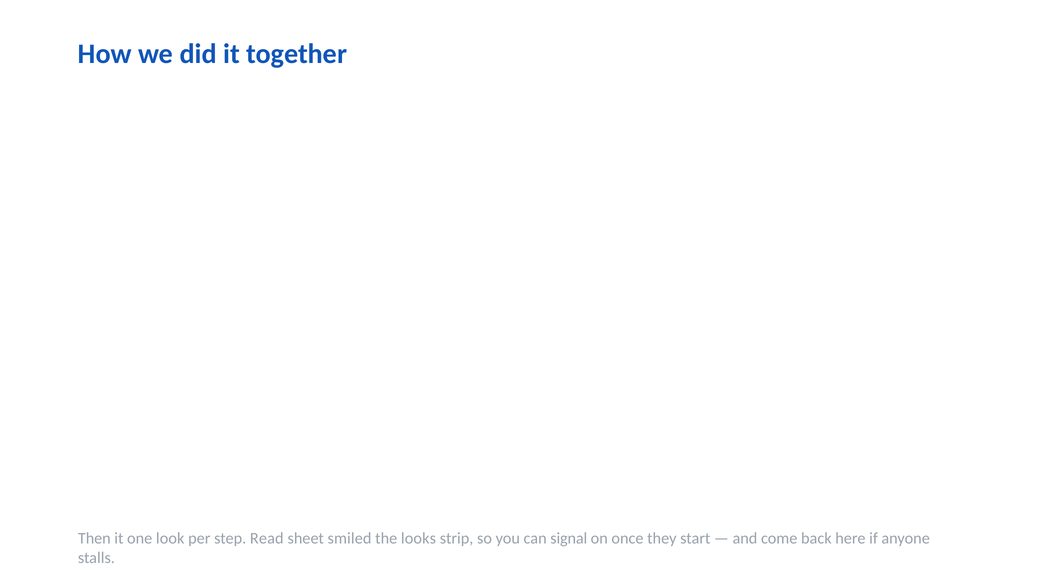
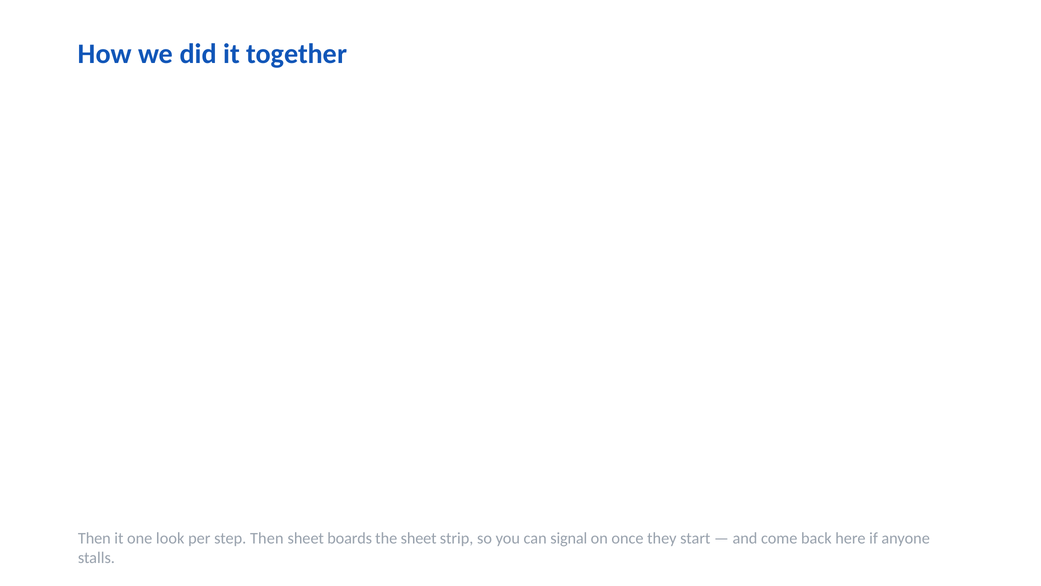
step Read: Read -> Then
smiled: smiled -> boards
the looks: looks -> sheet
